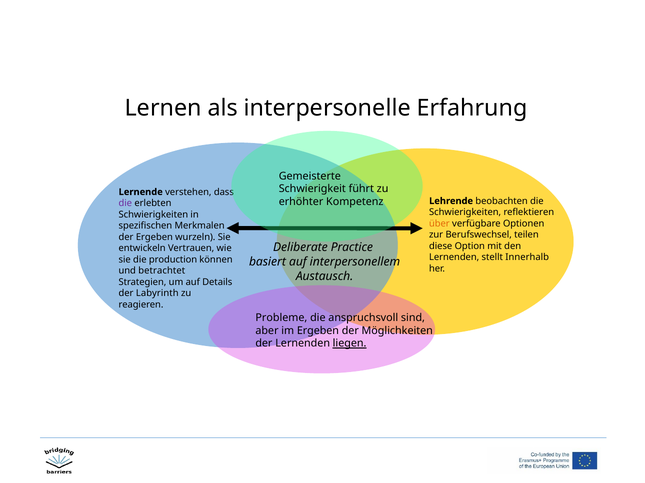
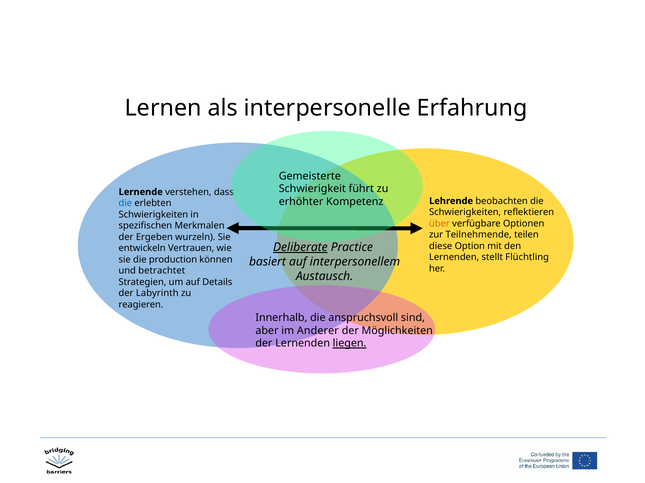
die at (125, 204) colour: purple -> blue
Berufswechsel: Berufswechsel -> Teilnehmende
Deliberate underline: none -> present
Innerhalb: Innerhalb -> Flüchtling
Probleme: Probleme -> Innerhalb
im Ergeben: Ergeben -> Anderer
